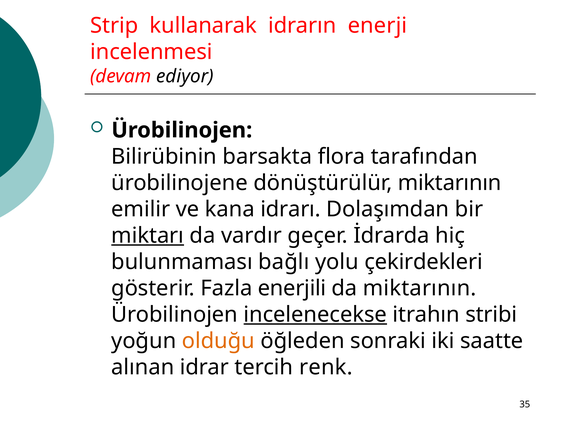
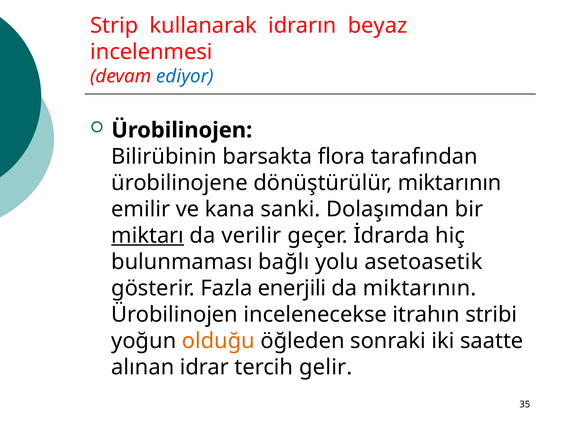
enerji: enerji -> beyaz
ediyor colour: black -> blue
idrarı: idrarı -> sanki
vardır: vardır -> verilir
çekirdekleri: çekirdekleri -> asetoasetik
incelenecekse underline: present -> none
renk: renk -> gelir
